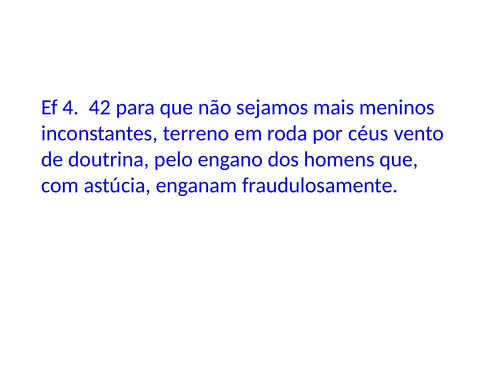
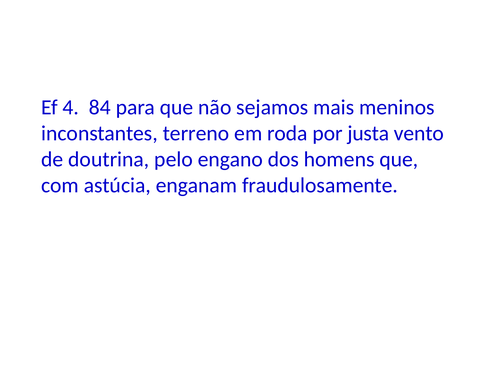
42: 42 -> 84
céus: céus -> justa
